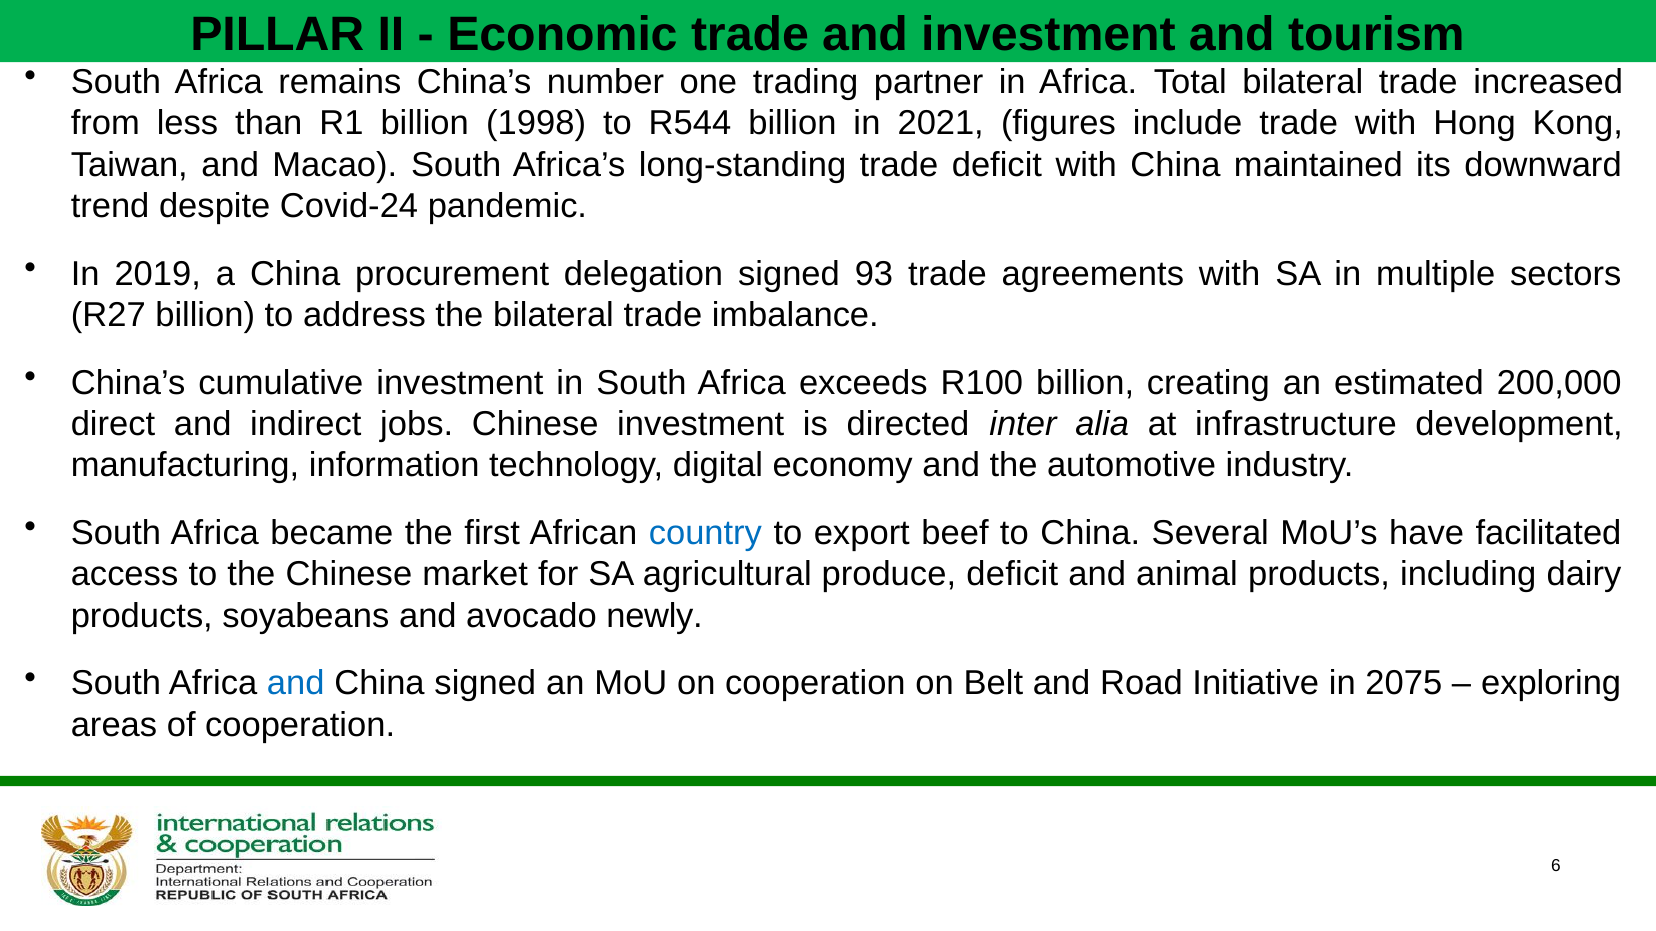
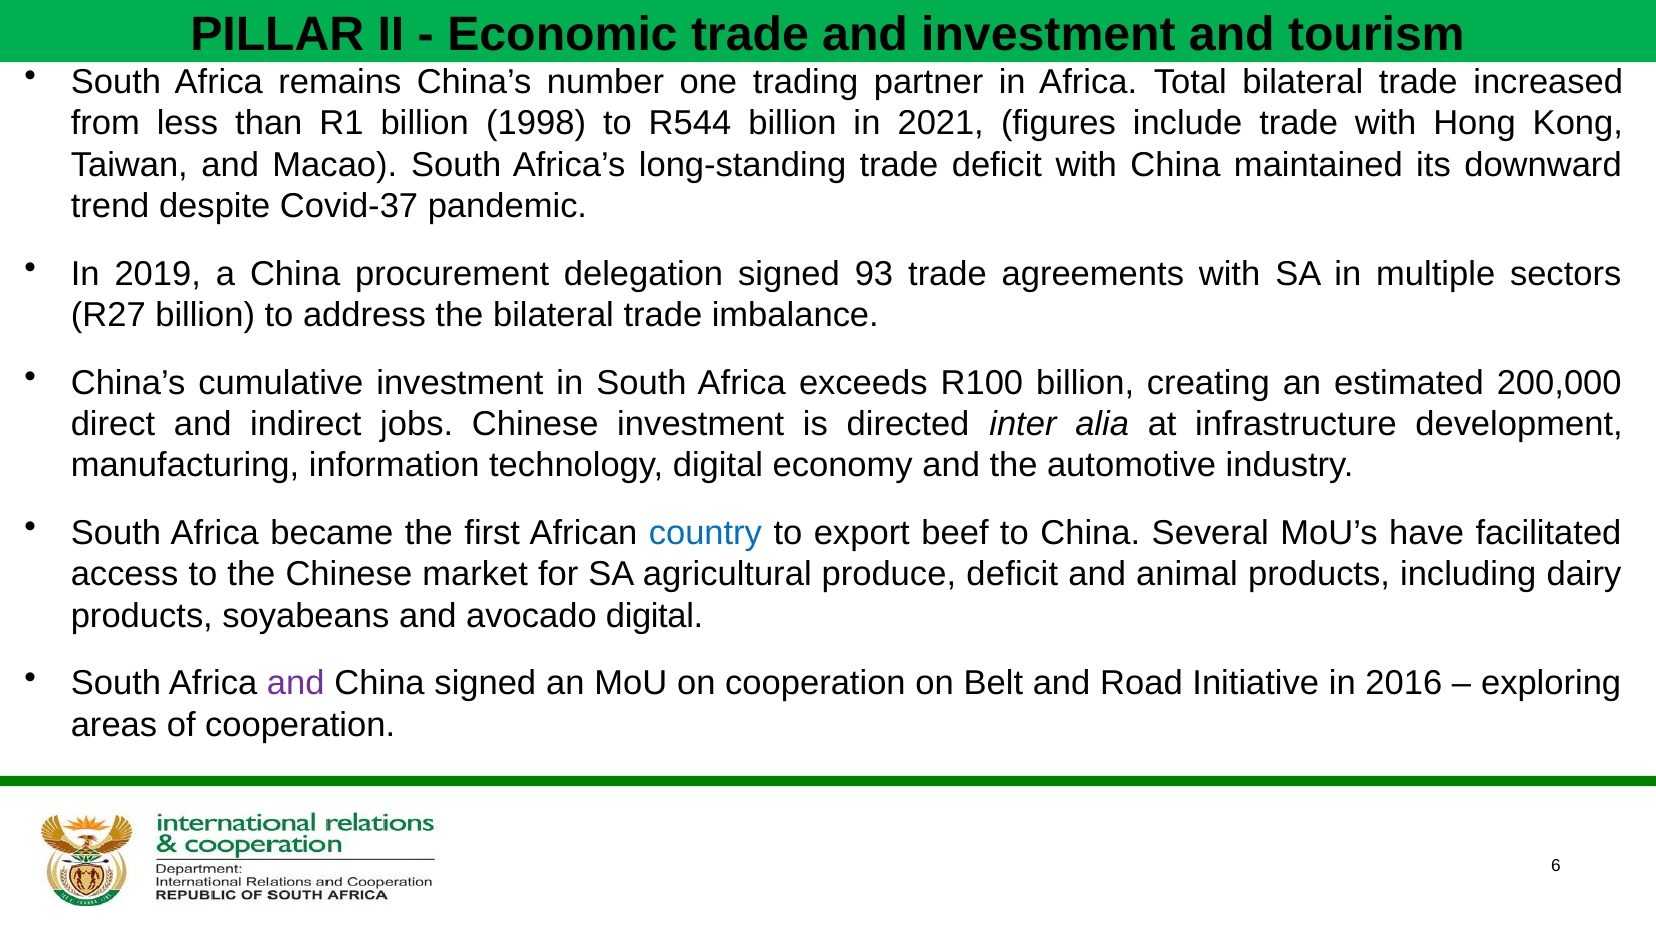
Covid-24: Covid-24 -> Covid-37
avocado newly: newly -> digital
and at (296, 684) colour: blue -> purple
2075: 2075 -> 2016
